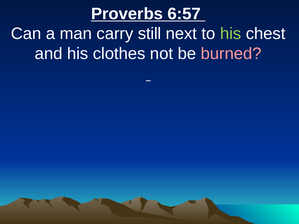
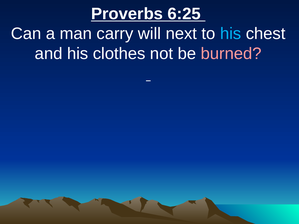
6:57: 6:57 -> 6:25
still: still -> will
his at (231, 34) colour: light green -> light blue
